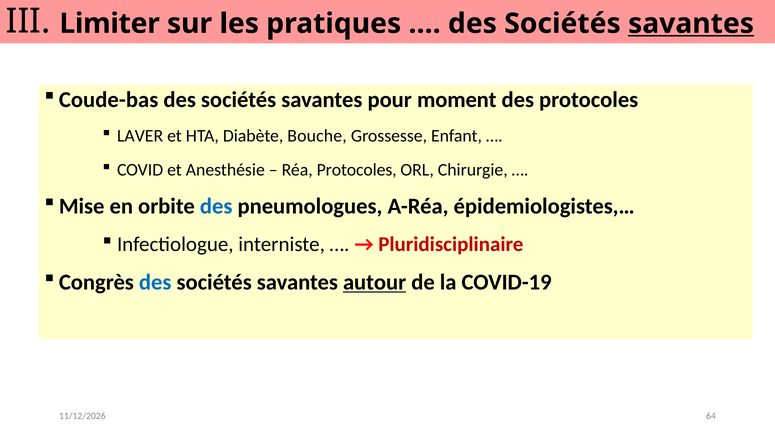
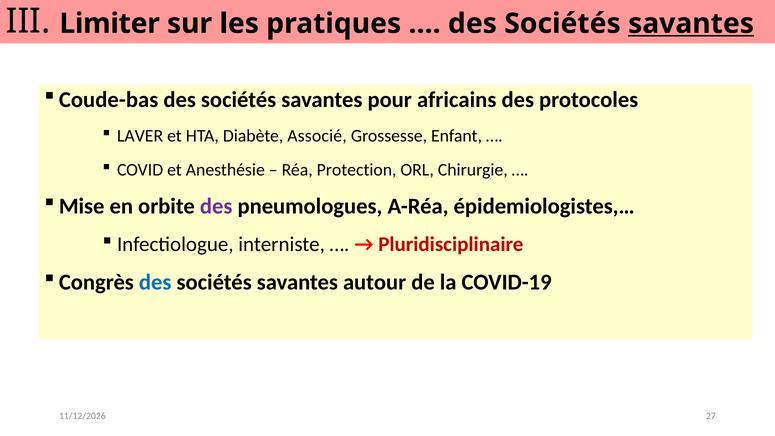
moment: moment -> africains
Bouche: Bouche -> Associé
Réa Protocoles: Protocoles -> Protection
des at (216, 206) colour: blue -> purple
autour underline: present -> none
64: 64 -> 27
